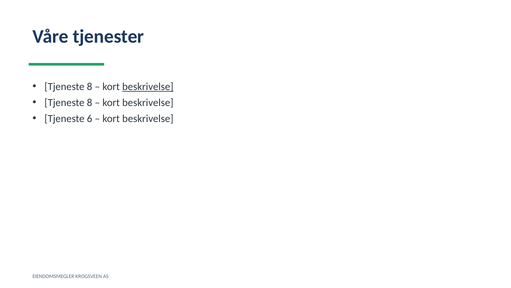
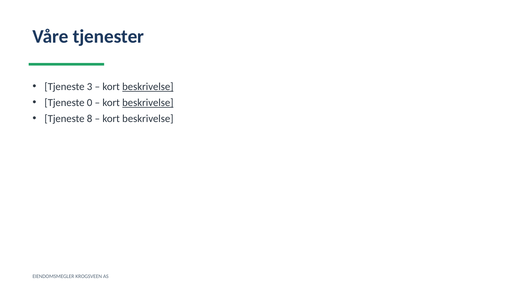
8 at (90, 87): 8 -> 3
8 at (90, 103): 8 -> 0
beskrivelse at (148, 103) underline: none -> present
6: 6 -> 8
